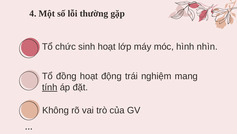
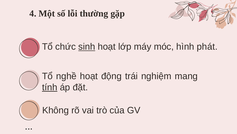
sinh underline: none -> present
nhìn: nhìn -> phát
đồng: đồng -> nghề
